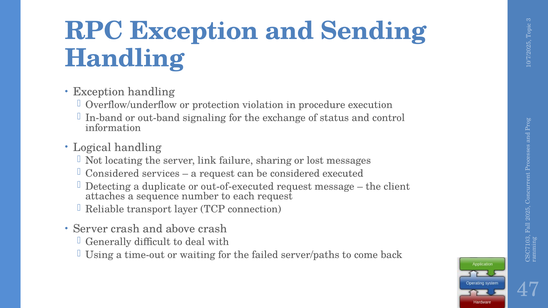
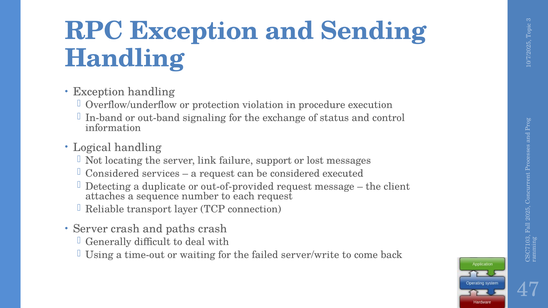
sharing: sharing -> support
out-of-executed: out-of-executed -> out-of-provided
above: above -> paths
server/paths: server/paths -> server/write
